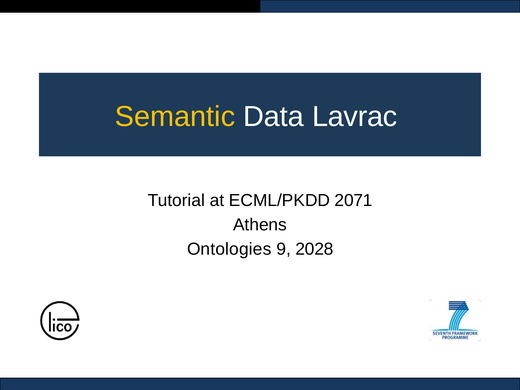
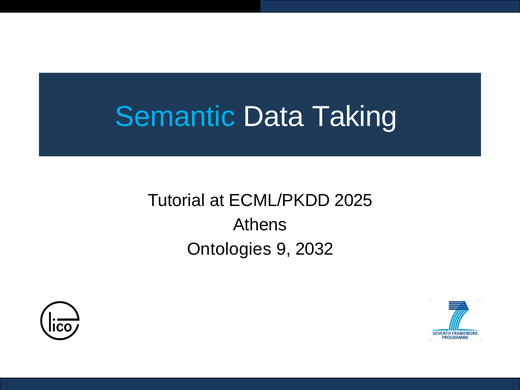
Semantic colour: yellow -> light blue
Lavrac: Lavrac -> Taking
2071: 2071 -> 2025
2028: 2028 -> 2032
